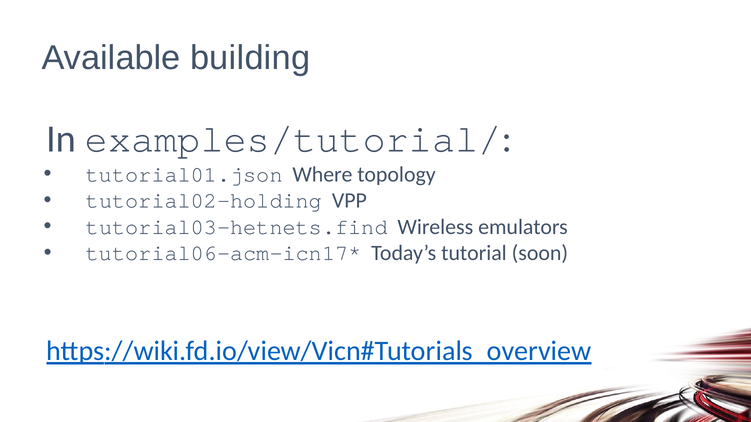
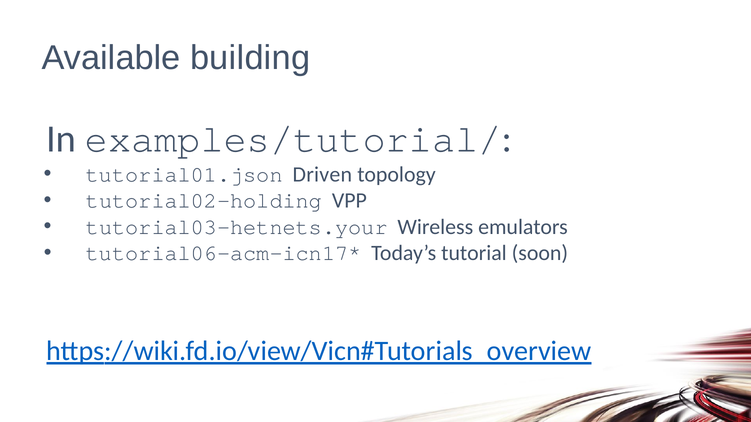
Where: Where -> Driven
tutorial03-hetnets.find: tutorial03-hetnets.find -> tutorial03-hetnets.your
